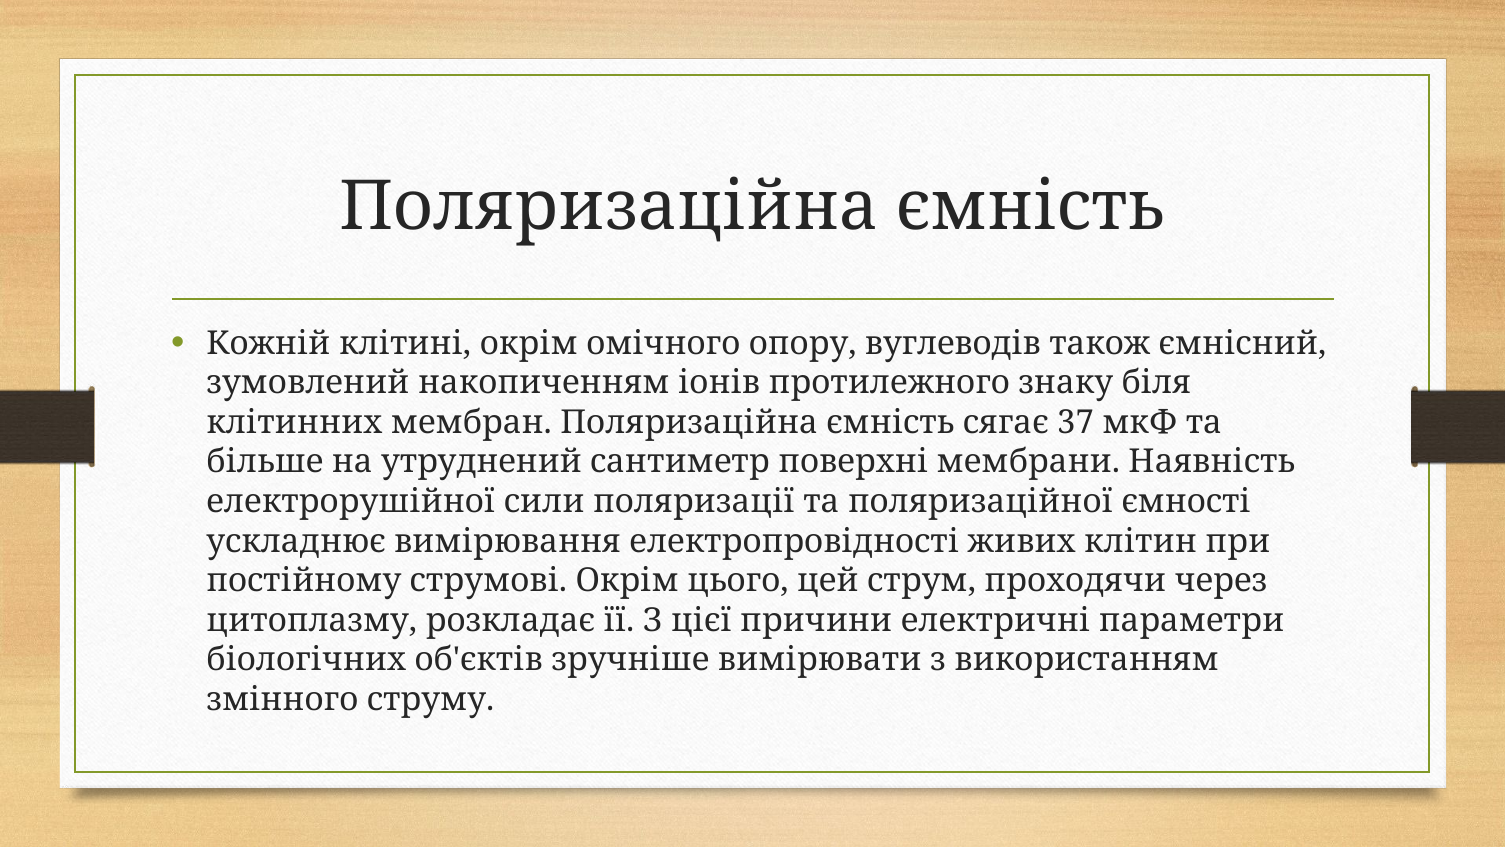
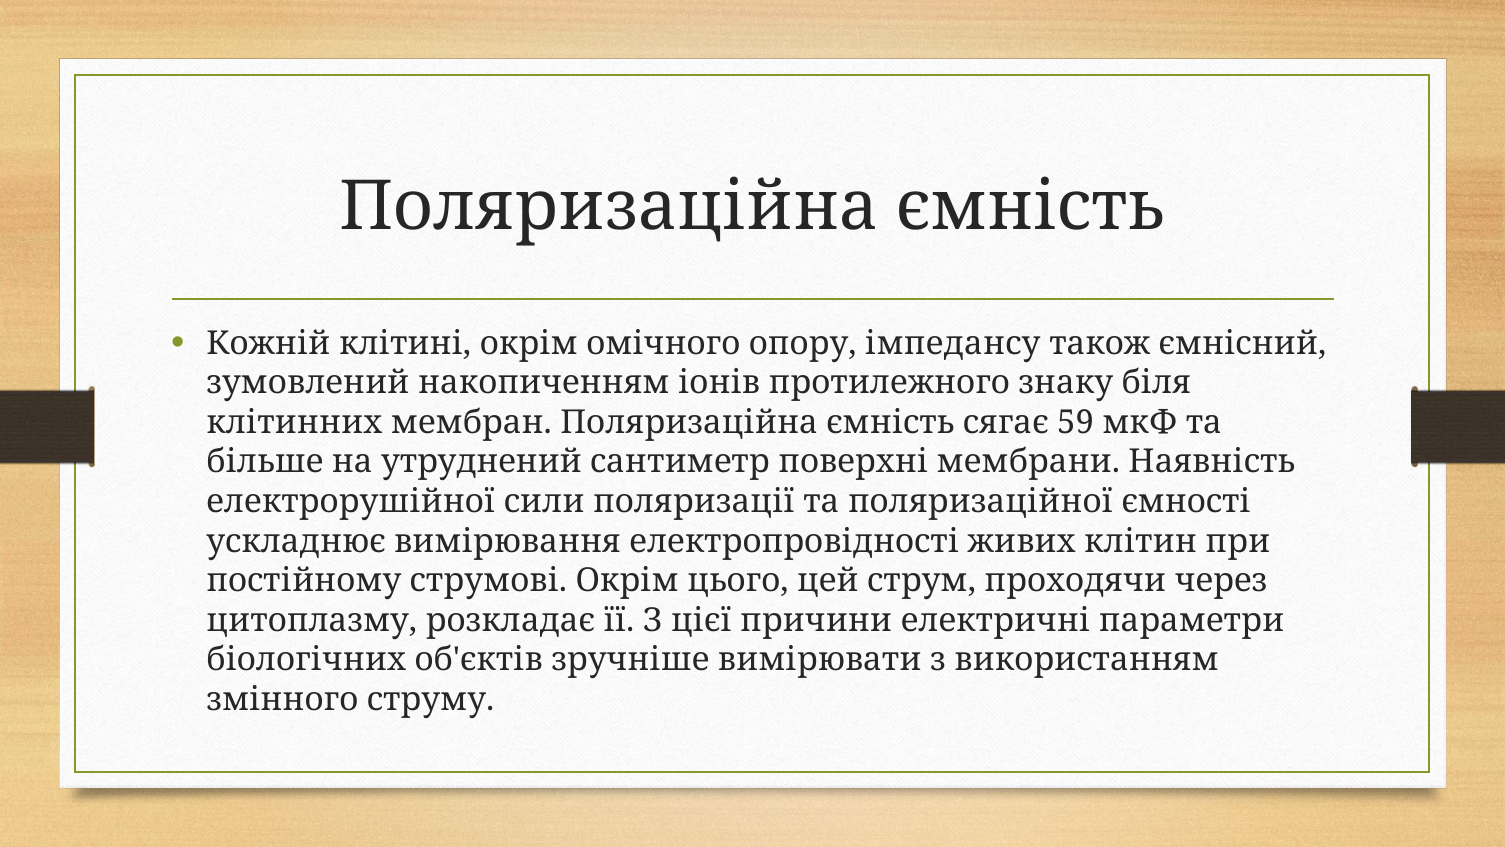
вуглеводів: вуглеводів -> імпедансу
37: 37 -> 59
